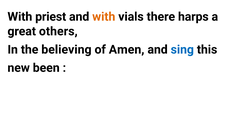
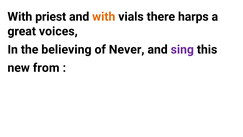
others: others -> voices
Amen: Amen -> Never
sing colour: blue -> purple
been: been -> from
